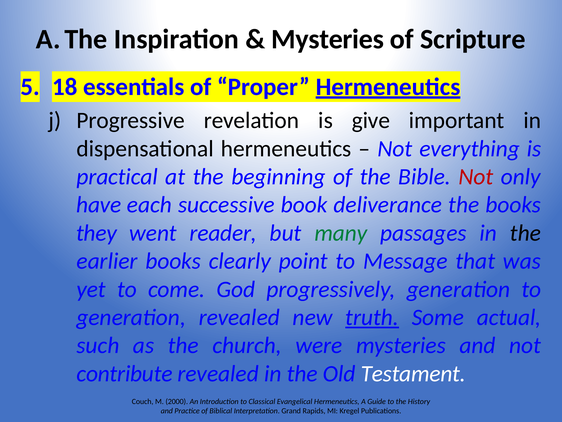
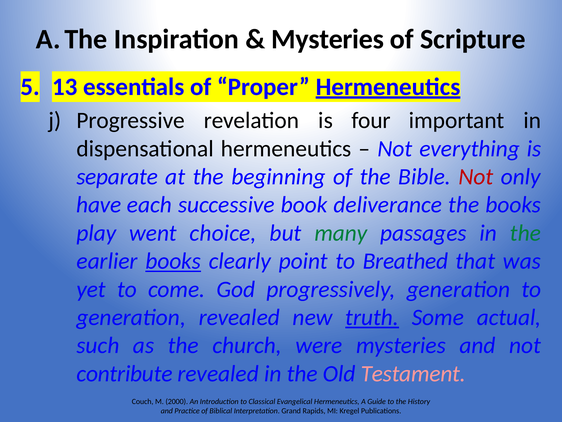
18: 18 -> 13
give: give -> four
practical: practical -> separate
they: they -> play
reader: reader -> choice
the at (525, 233) colour: black -> green
books at (173, 261) underline: none -> present
Message: Message -> Breathed
Testament colour: white -> pink
